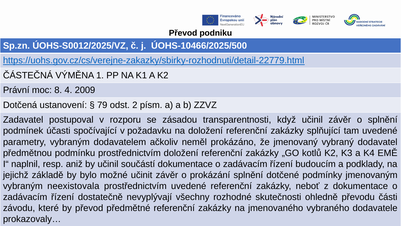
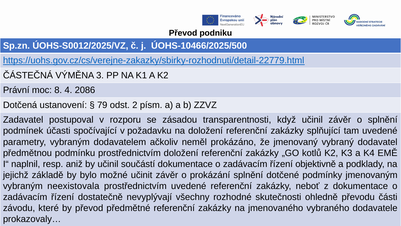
1: 1 -> 3
2009: 2009 -> 2086
budoucím: budoucím -> objektivně
